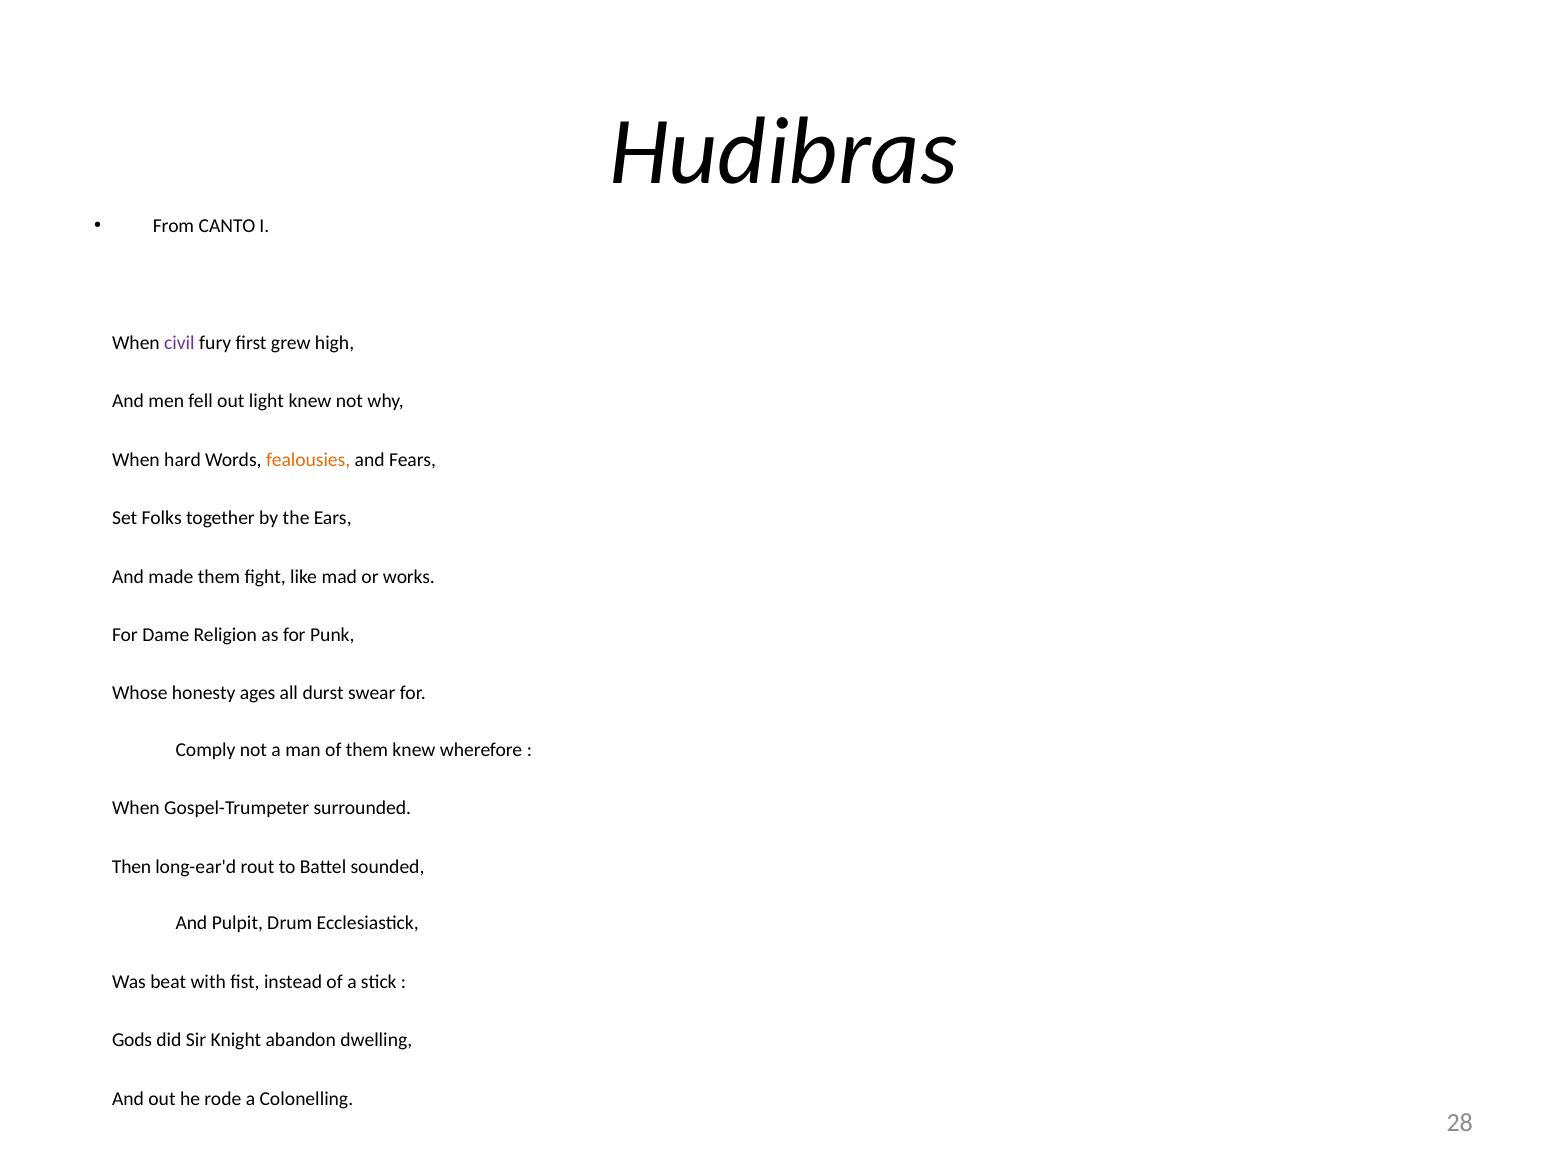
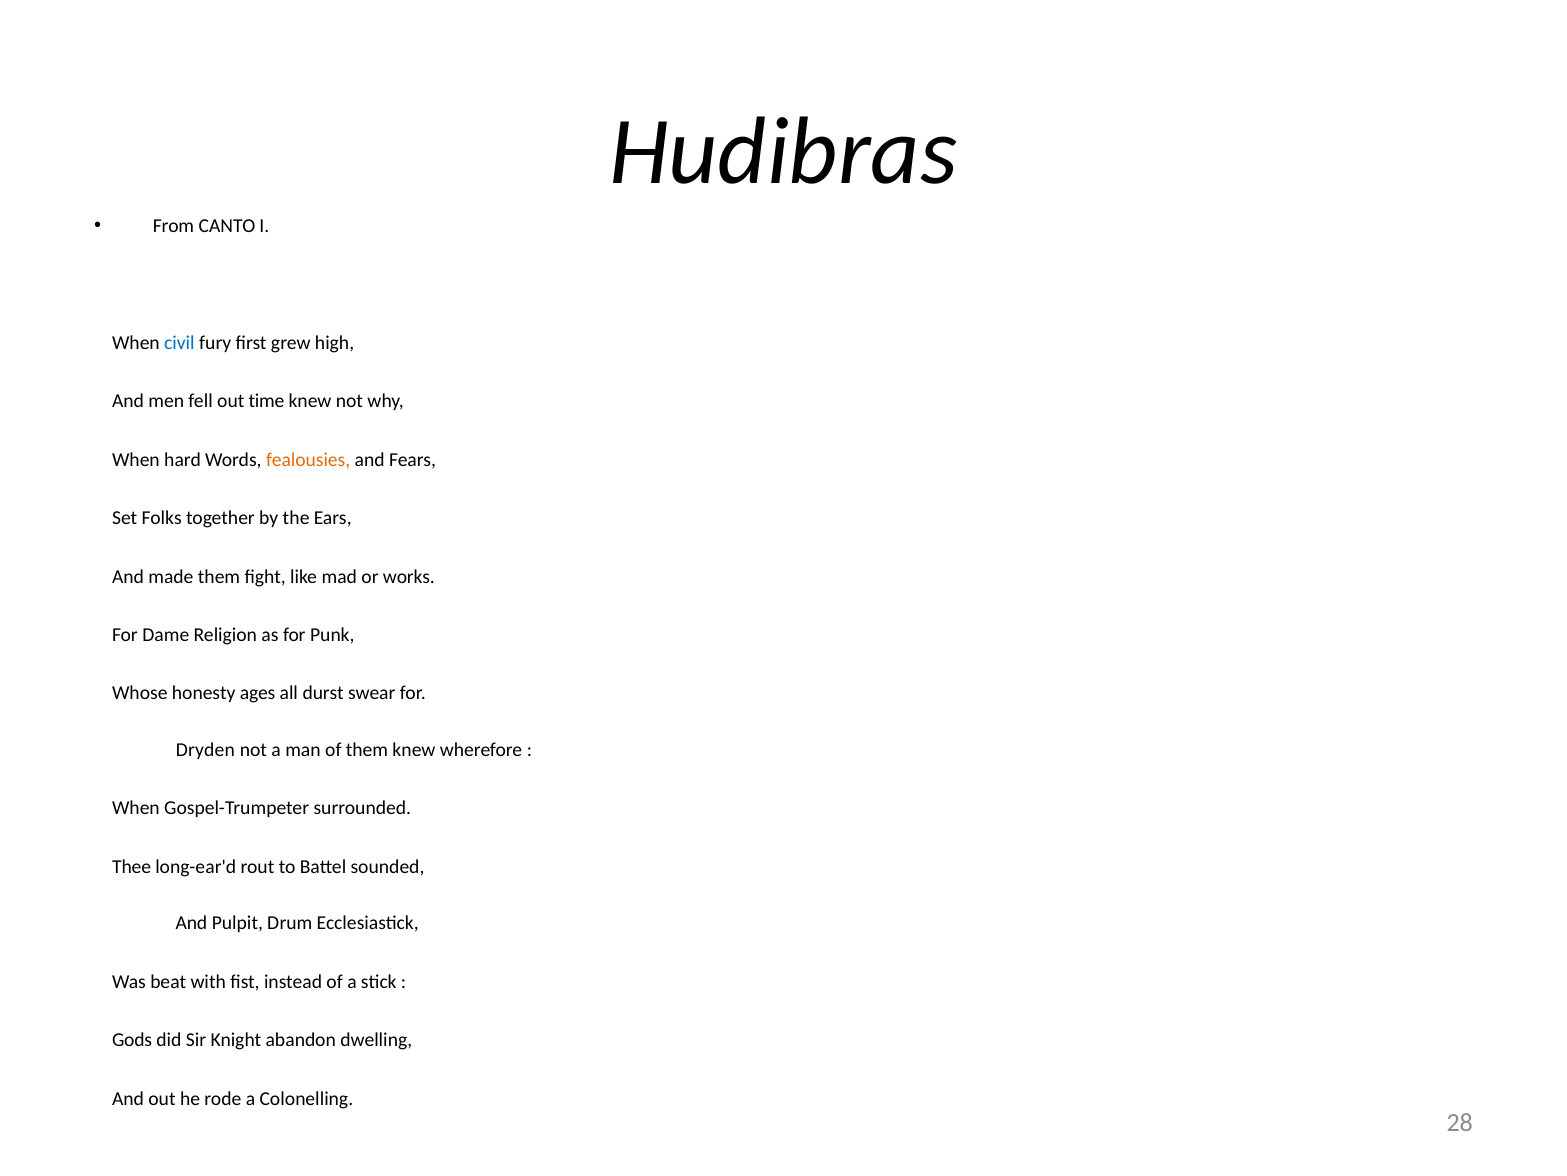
civil colour: purple -> blue
light: light -> time
Comply: Comply -> Dryden
Then: Then -> Thee
